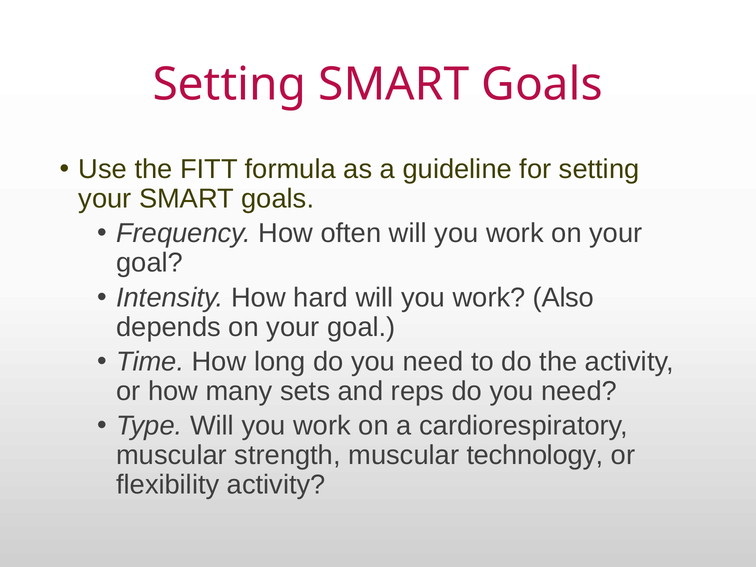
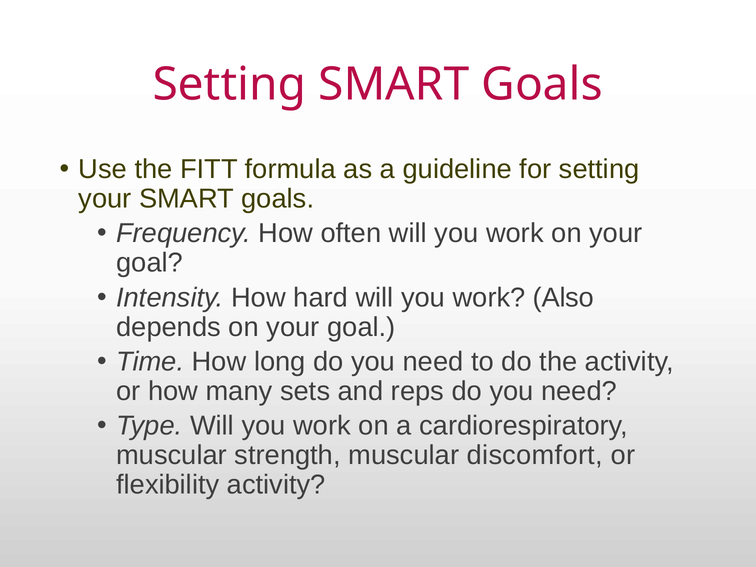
technology: technology -> discomfort
